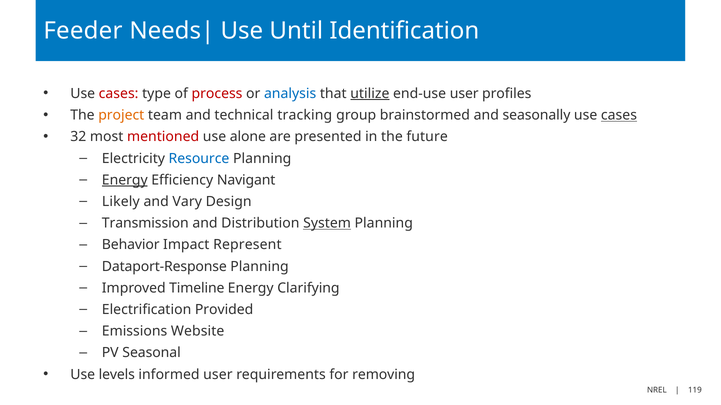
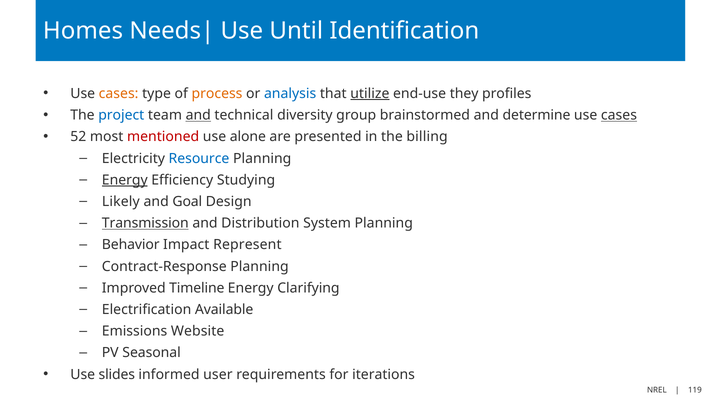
Feeder: Feeder -> Homes
cases at (119, 94) colour: red -> orange
process colour: red -> orange
end-use user: user -> they
project colour: orange -> blue
and at (198, 115) underline: none -> present
tracking: tracking -> diversity
seasonally: seasonally -> determine
32: 32 -> 52
future: future -> billing
Navigant: Navigant -> Studying
Vary: Vary -> Goal
Transmission underline: none -> present
System underline: present -> none
Dataport-Response: Dataport-Response -> Contract-Response
Provided: Provided -> Available
levels: levels -> slides
removing: removing -> iterations
